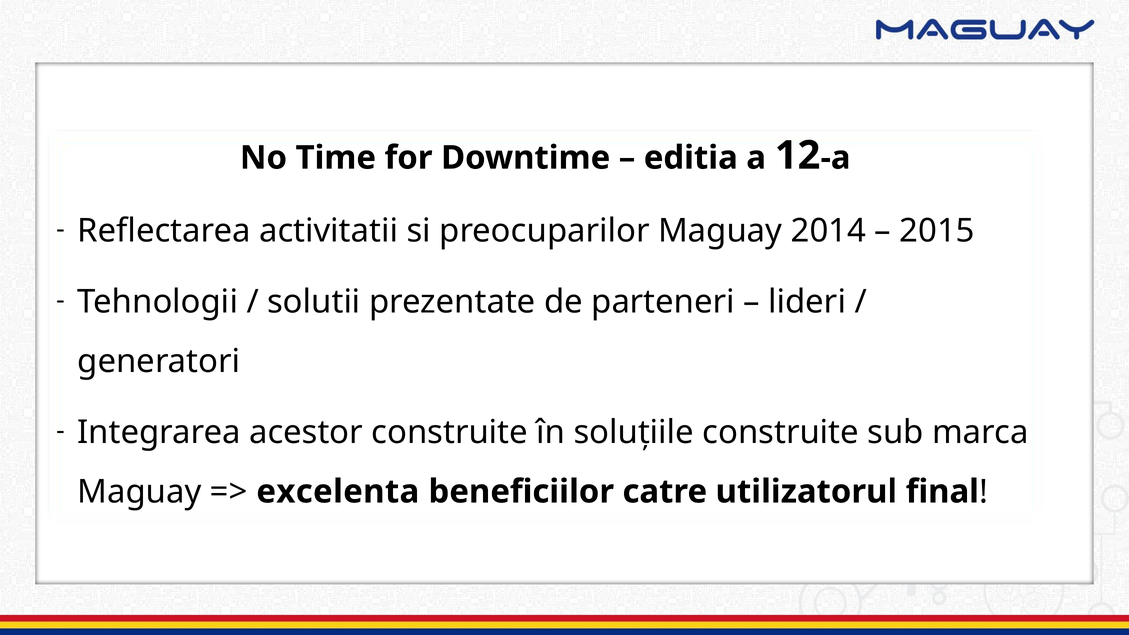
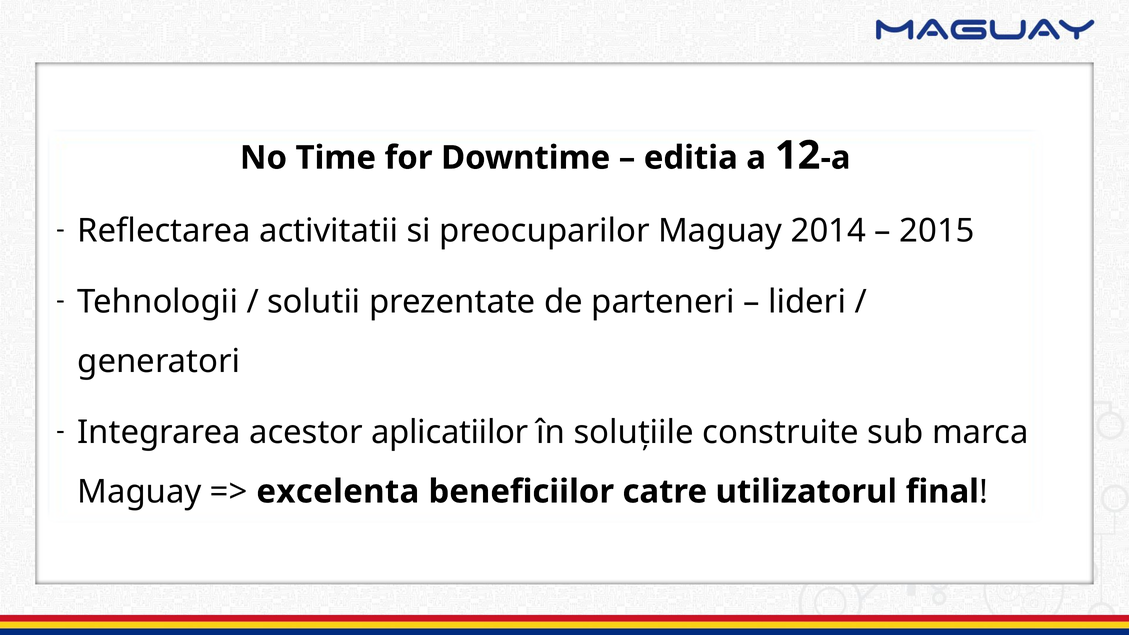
acestor construite: construite -> aplicatiilor
